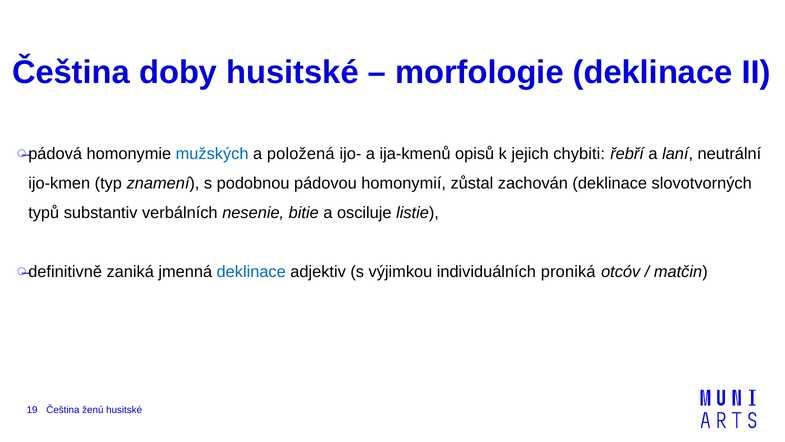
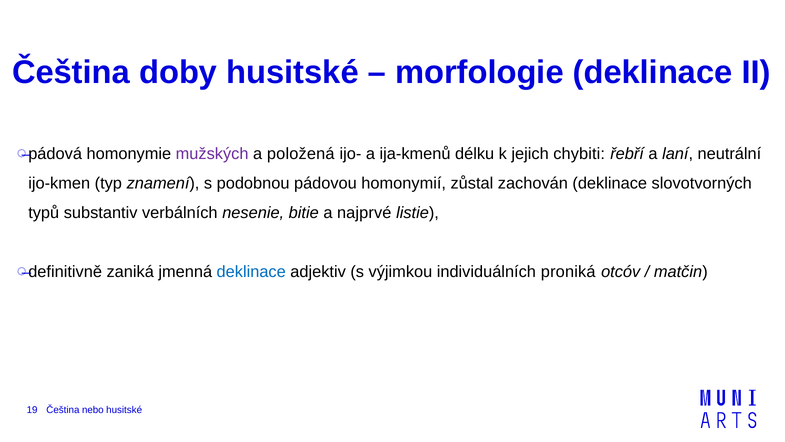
mužských colour: blue -> purple
opisů: opisů -> délku
osciluje: osciluje -> najprvé
ženú: ženú -> nebo
